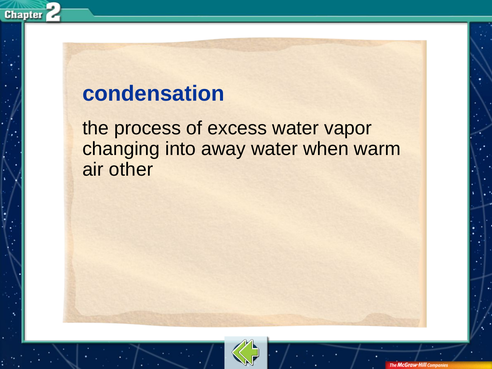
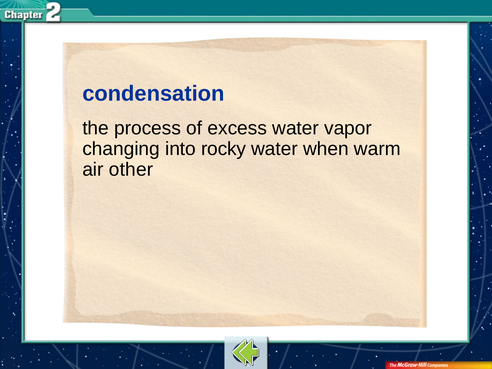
away: away -> rocky
